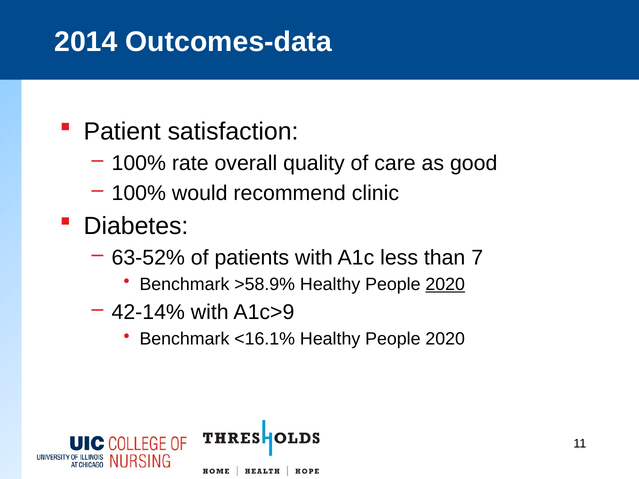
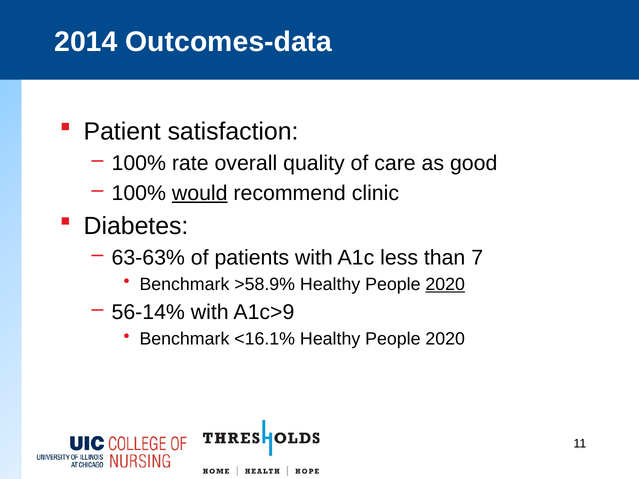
would underline: none -> present
63-52%: 63-52% -> 63-63%
42-14%: 42-14% -> 56-14%
